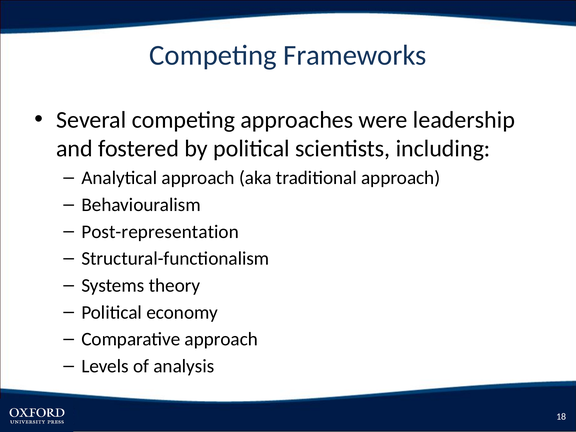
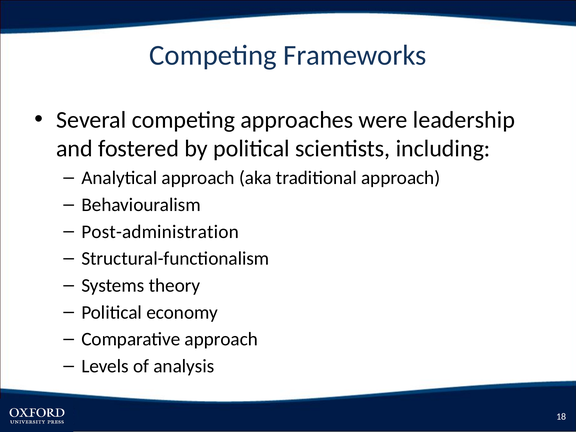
Post-representation: Post-representation -> Post-administration
